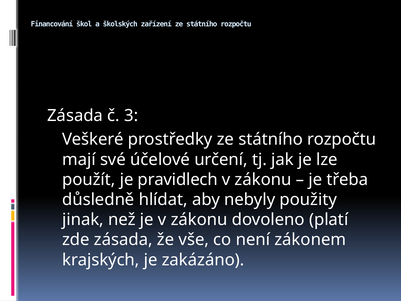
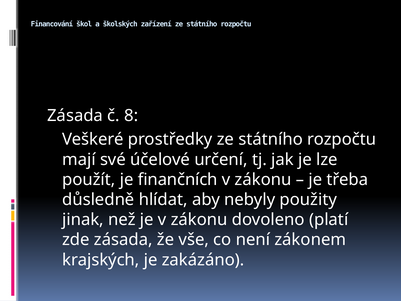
3: 3 -> 8
pravidlech: pravidlech -> finančních
